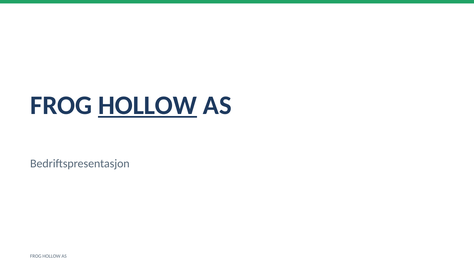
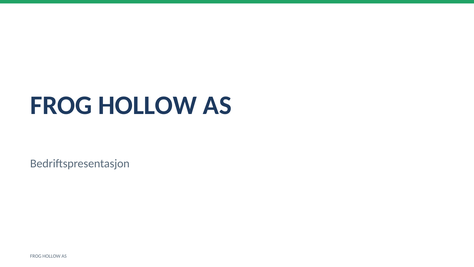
HOLLOW at (148, 105) underline: present -> none
